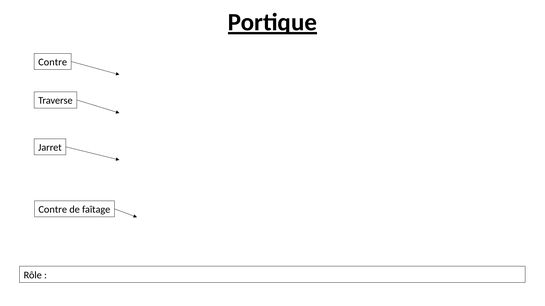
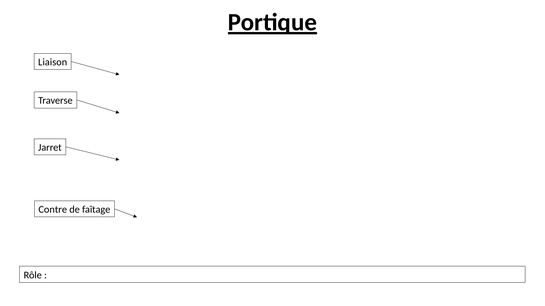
Contre at (53, 62): Contre -> Liaison
